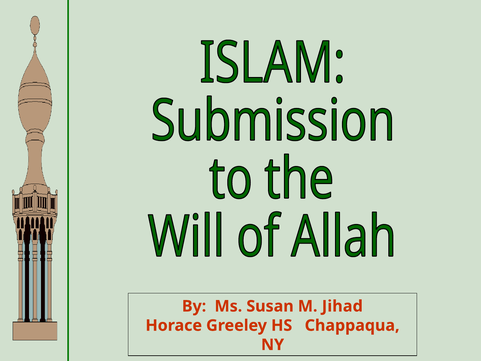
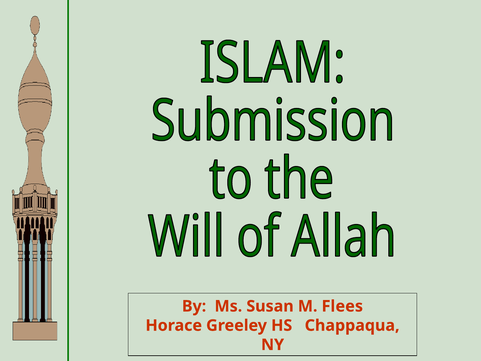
Jihad: Jihad -> Flees
